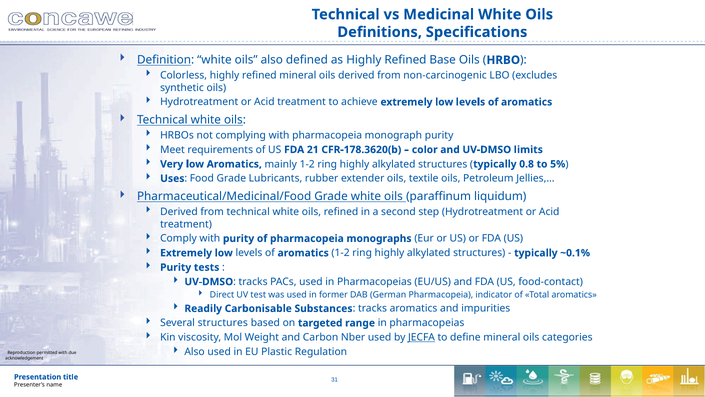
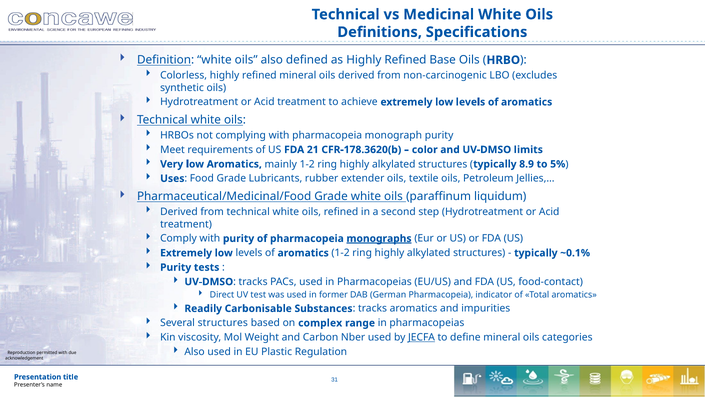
0.8: 0.8 -> 8.9
monographs underline: none -> present
targeted: targeted -> complex
